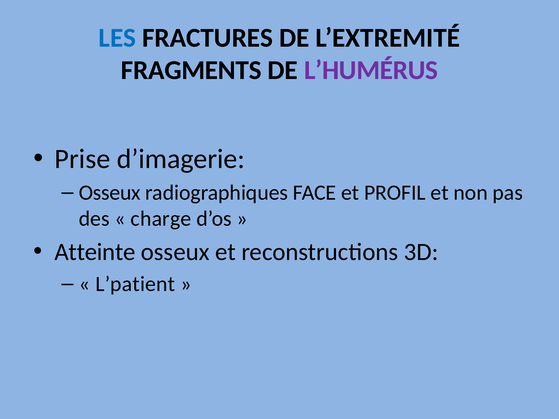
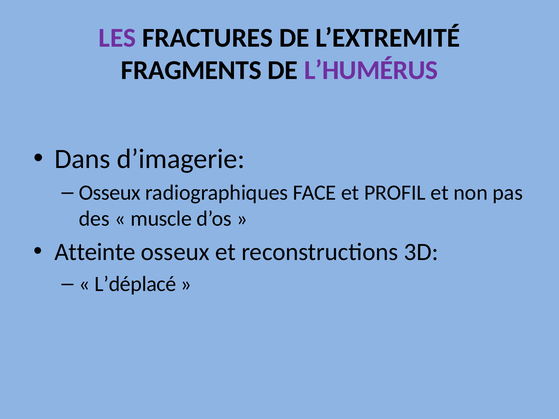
LES colour: blue -> purple
Prise: Prise -> Dans
charge: charge -> muscle
L’patient: L’patient -> L’déplacé
